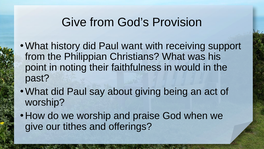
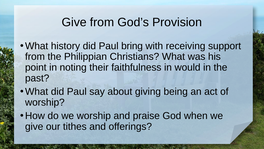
want: want -> bring
